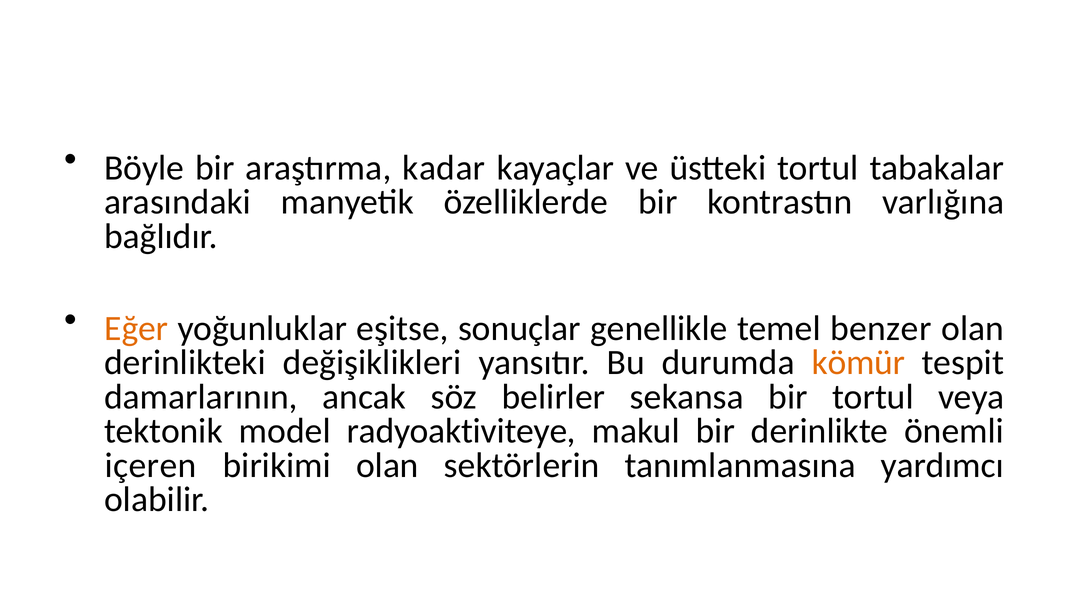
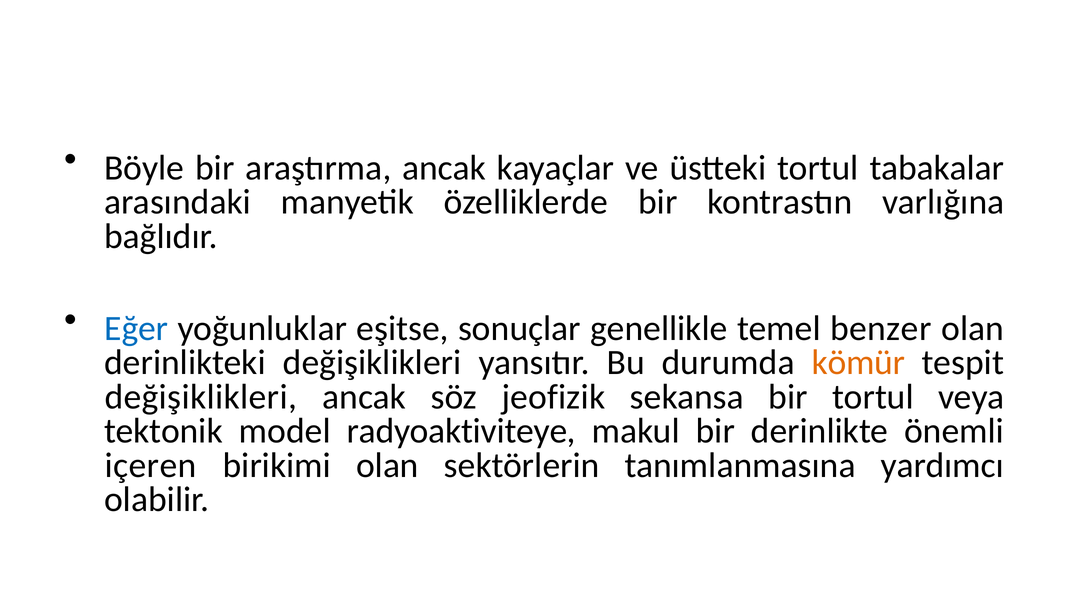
araştırma kadar: kadar -> ancak
Eğer colour: orange -> blue
damarlarının at (201, 397): damarlarının -> değişiklikleri
belirler: belirler -> jeofizik
